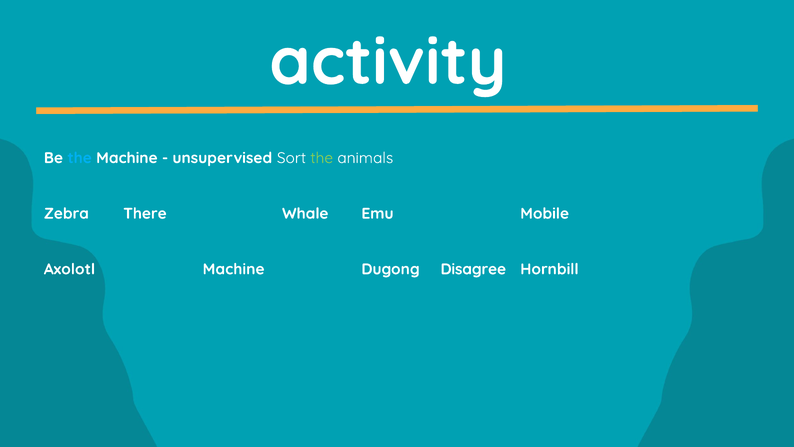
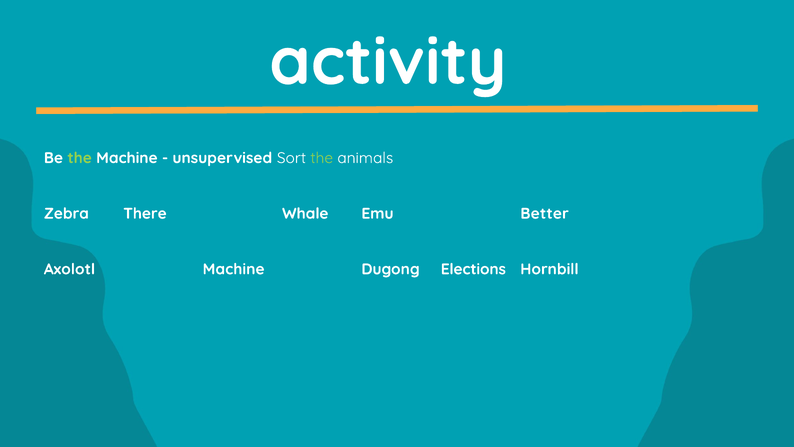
the at (80, 158) colour: light blue -> light green
Mobile: Mobile -> Better
Disagree: Disagree -> Elections
